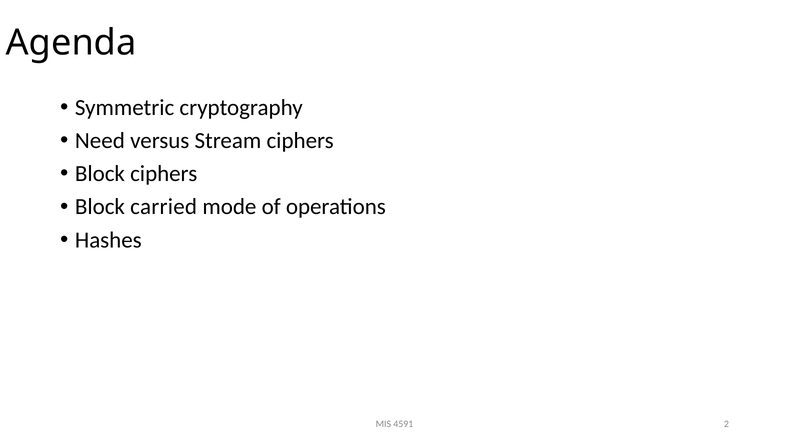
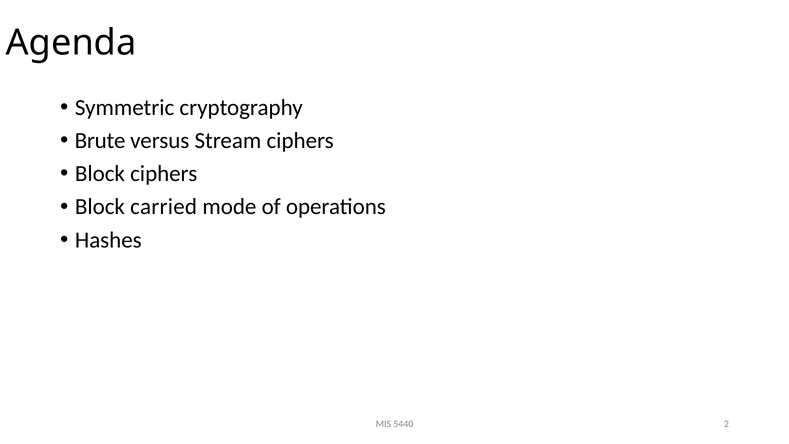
Need: Need -> Brute
4591: 4591 -> 5440
